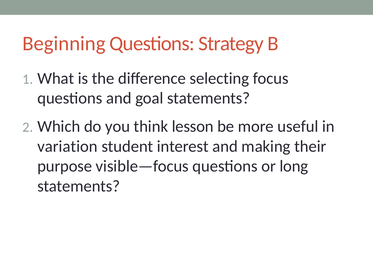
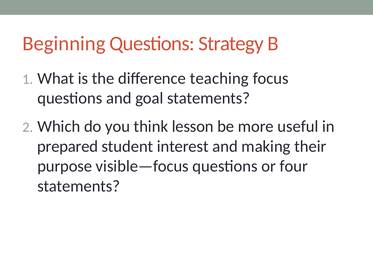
selecting: selecting -> teaching
variation: variation -> prepared
long: long -> four
